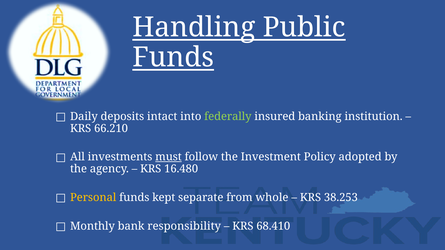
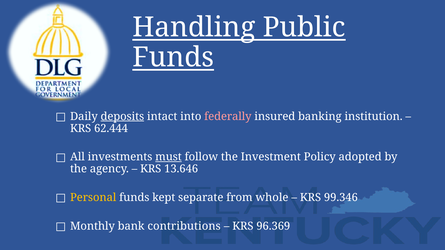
deposits underline: none -> present
federally colour: light green -> pink
66.210: 66.210 -> 62.444
16.480: 16.480 -> 13.646
38.253: 38.253 -> 99.346
responsibility: responsibility -> contributions
68.410: 68.410 -> 96.369
